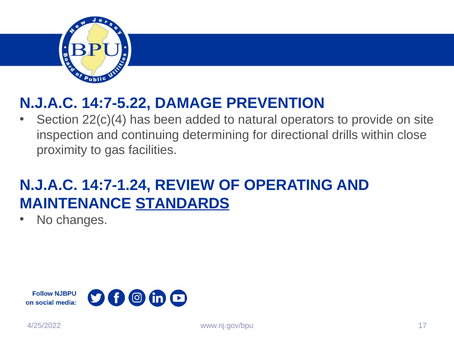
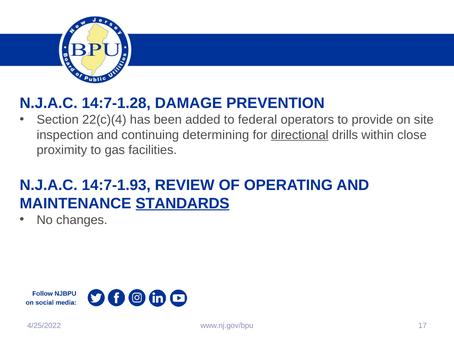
14:7-5.22: 14:7-5.22 -> 14:7-1.28
natural: natural -> federal
directional underline: none -> present
14:7-1.24: 14:7-1.24 -> 14:7-1.93
